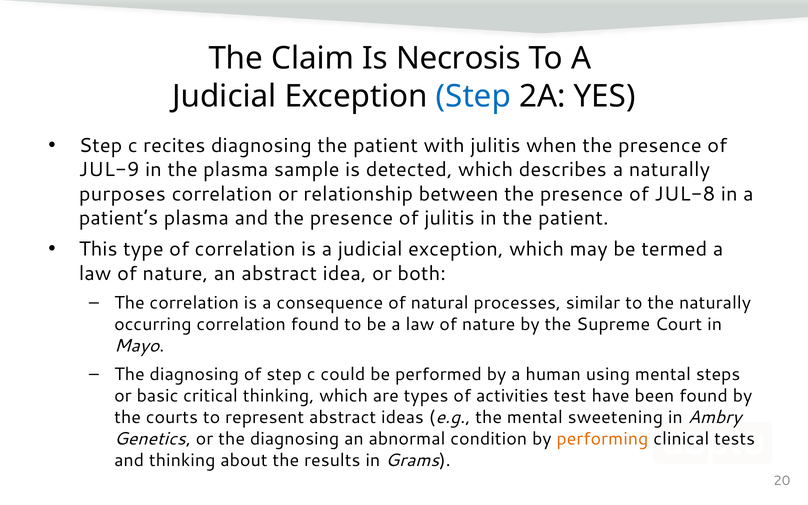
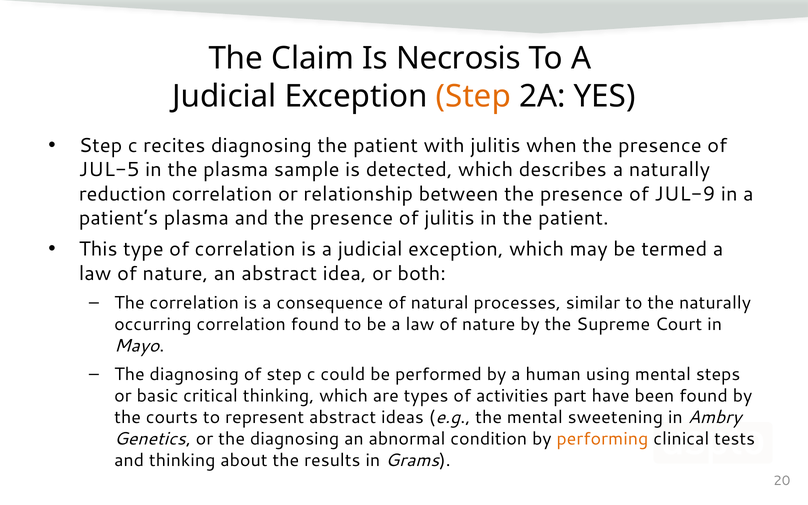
Step at (473, 96) colour: blue -> orange
JUL-9: JUL-9 -> JUL-5
purposes: purposes -> reduction
JUL-8: JUL-8 -> JUL-9
test: test -> part
